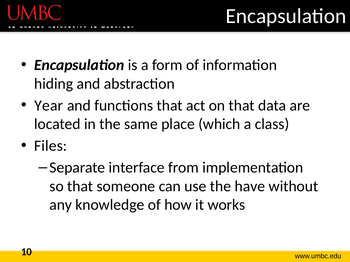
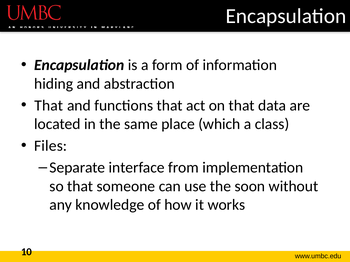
Year at (49, 106): Year -> That
have: have -> soon
